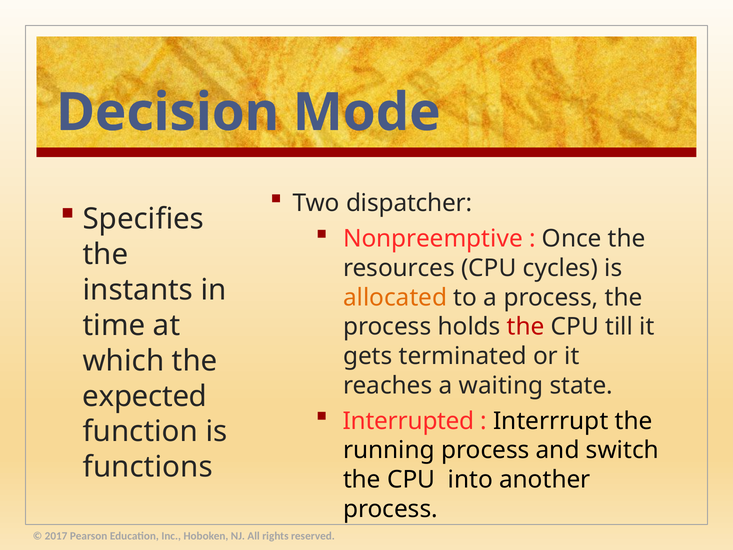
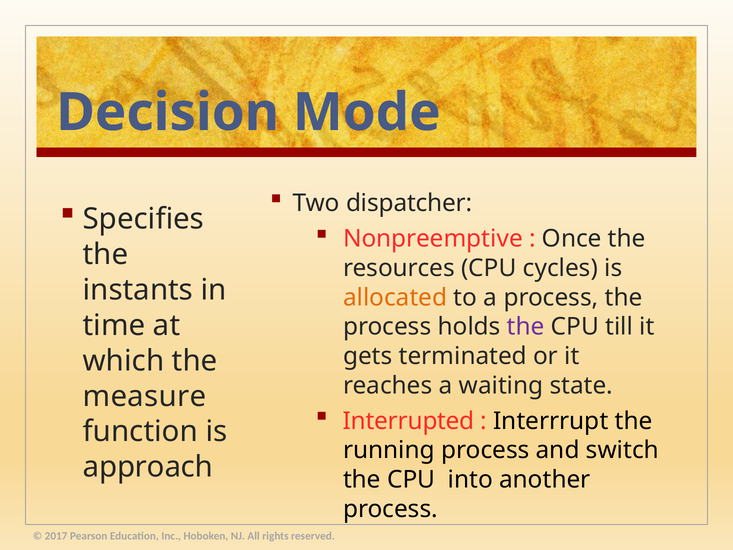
the at (526, 327) colour: red -> purple
expected: expected -> measure
functions: functions -> approach
